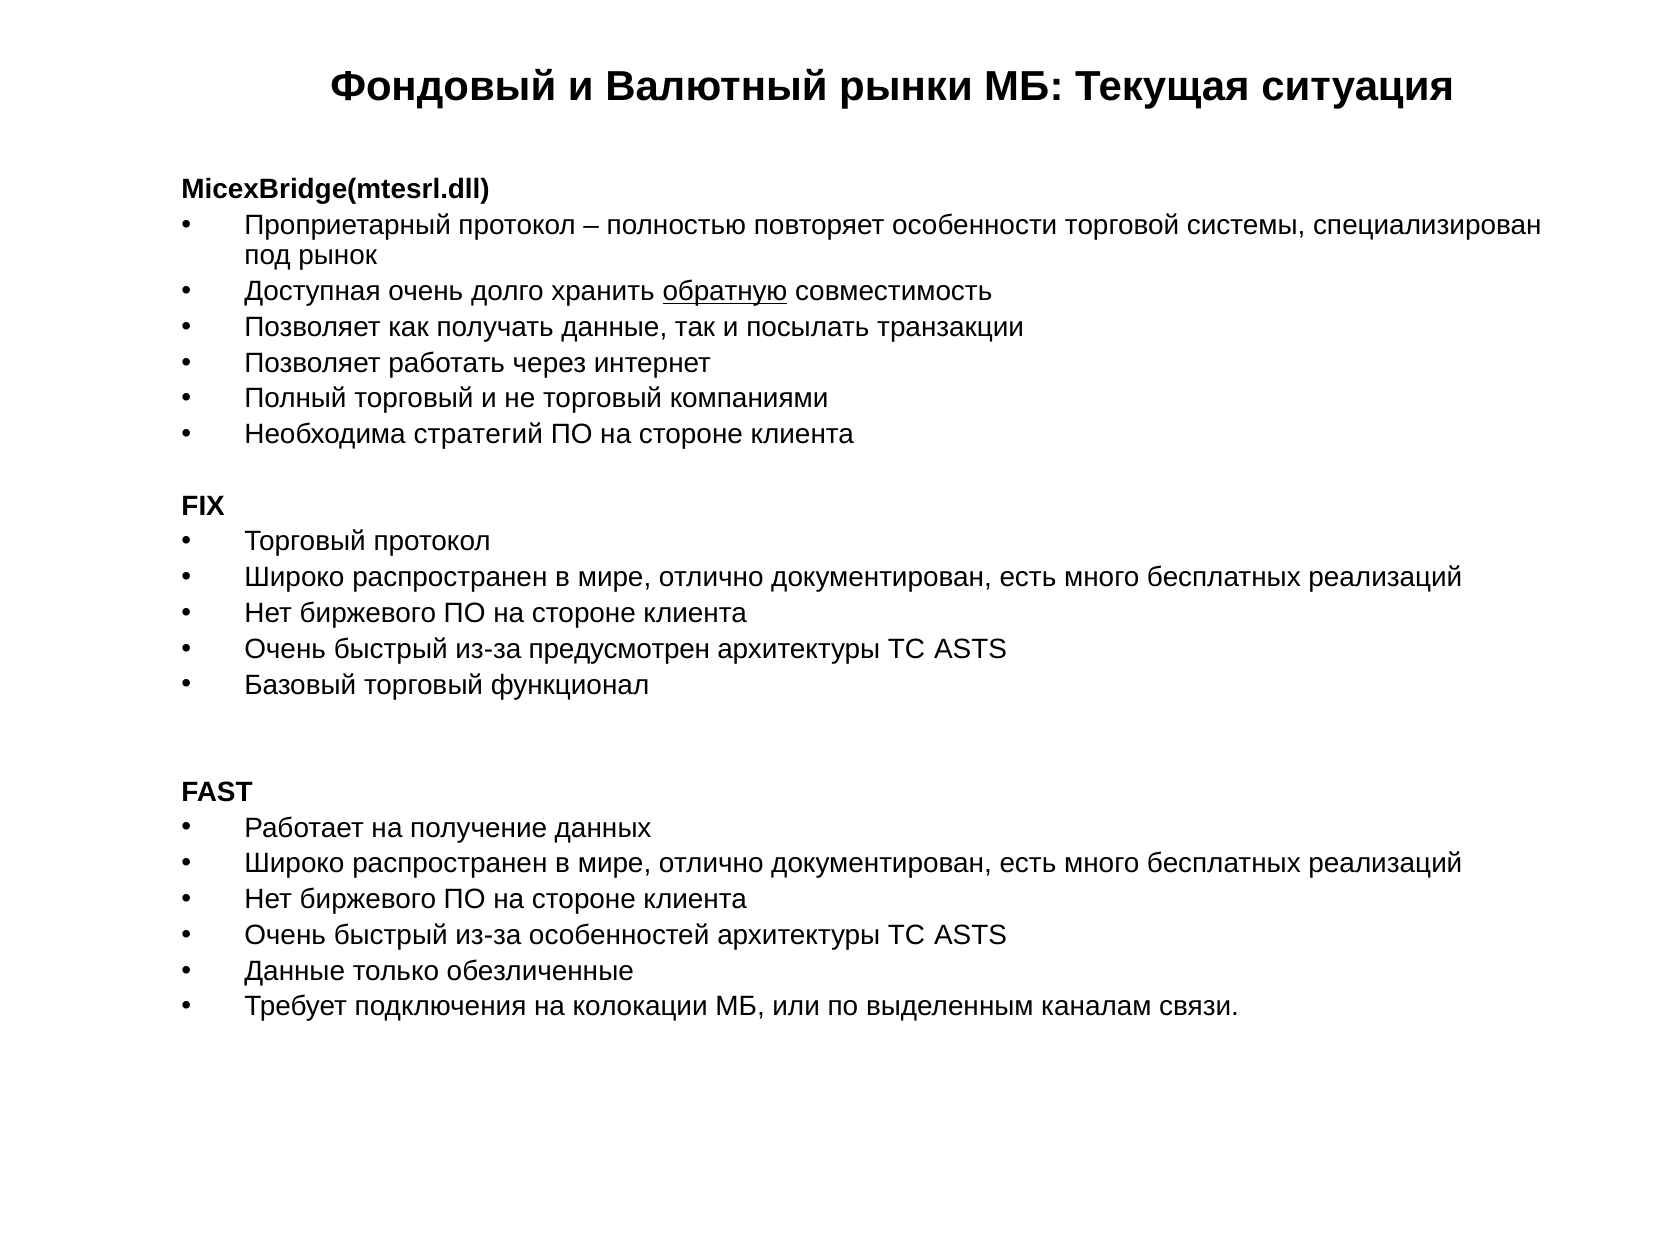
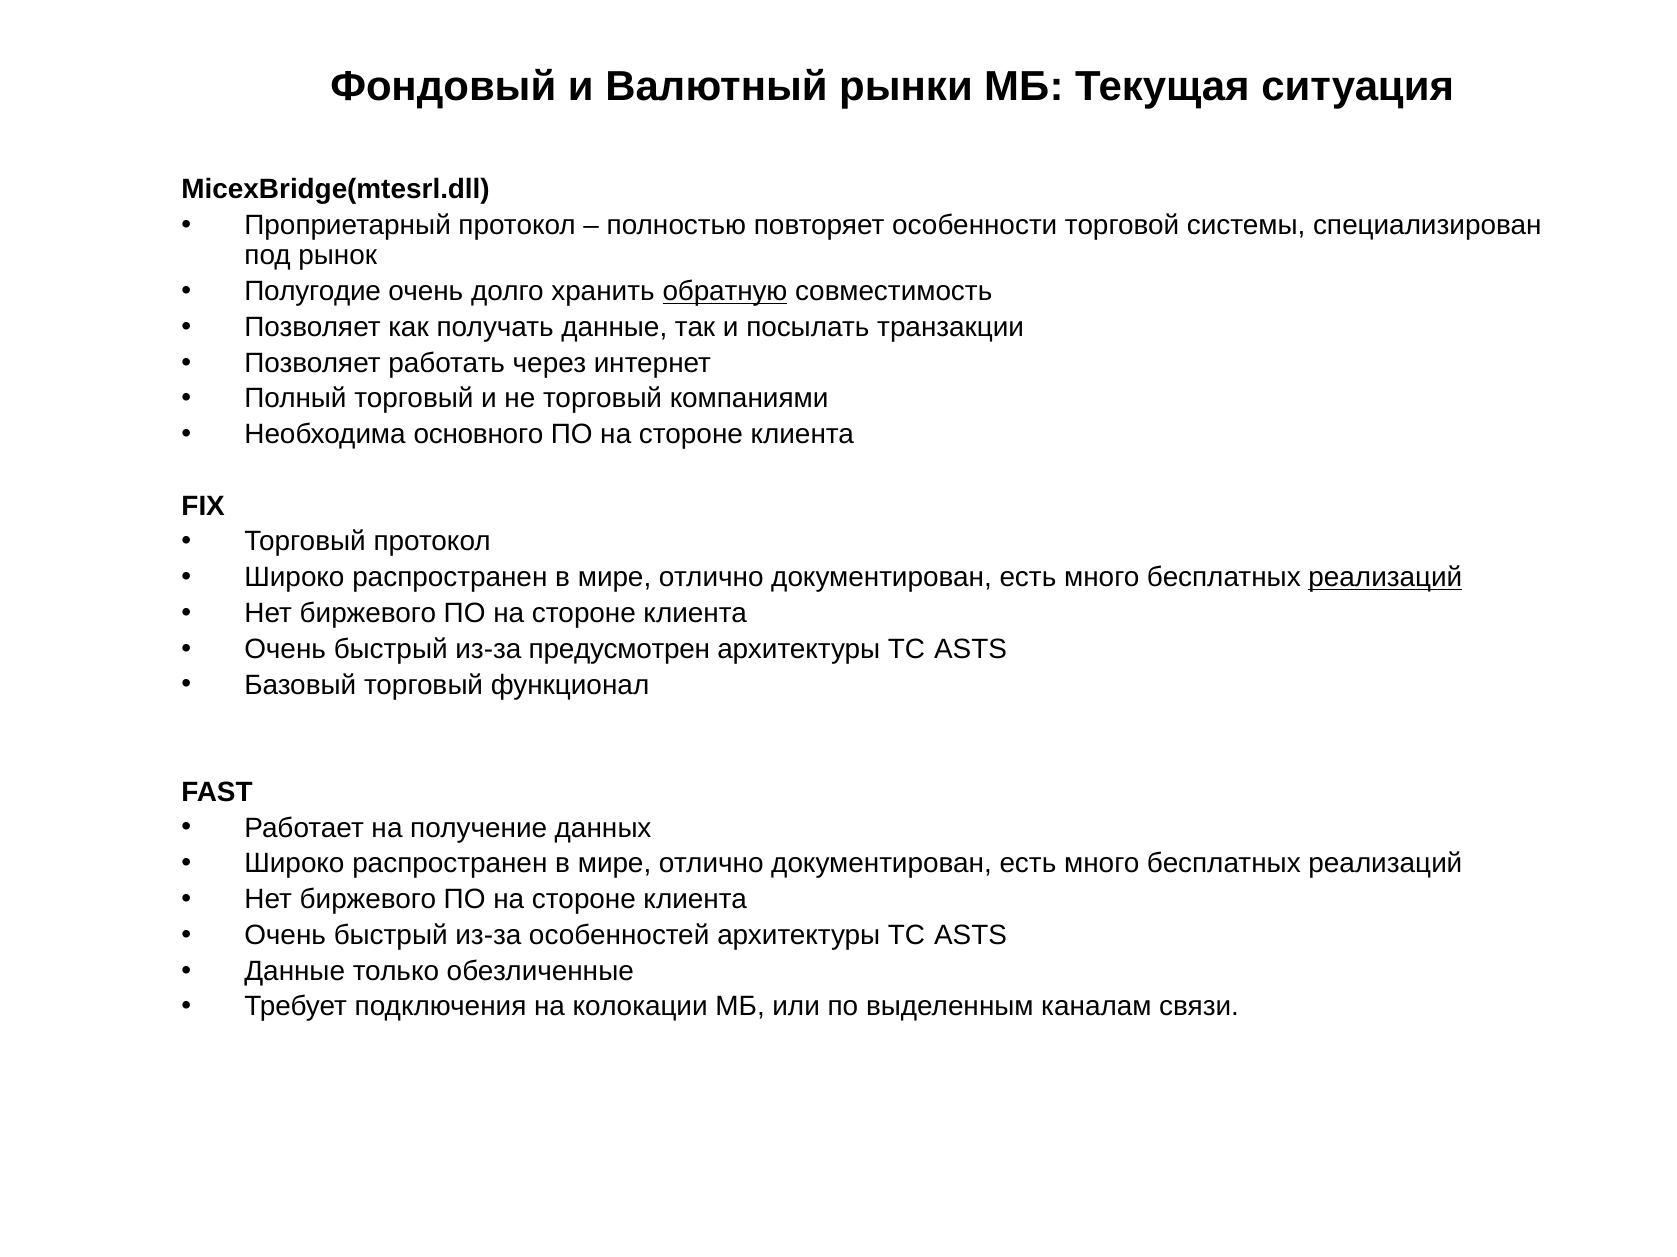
Доступная: Доступная -> Полугодие
стратегий: стратегий -> основного
реализаций at (1385, 578) underline: none -> present
